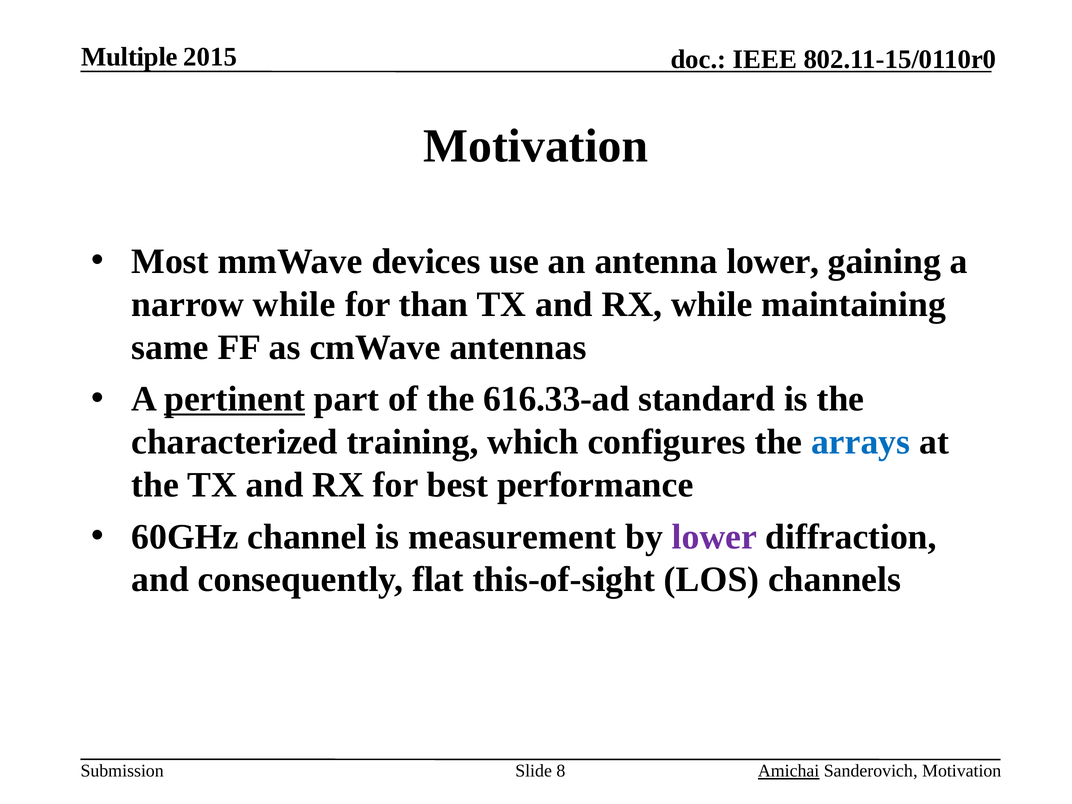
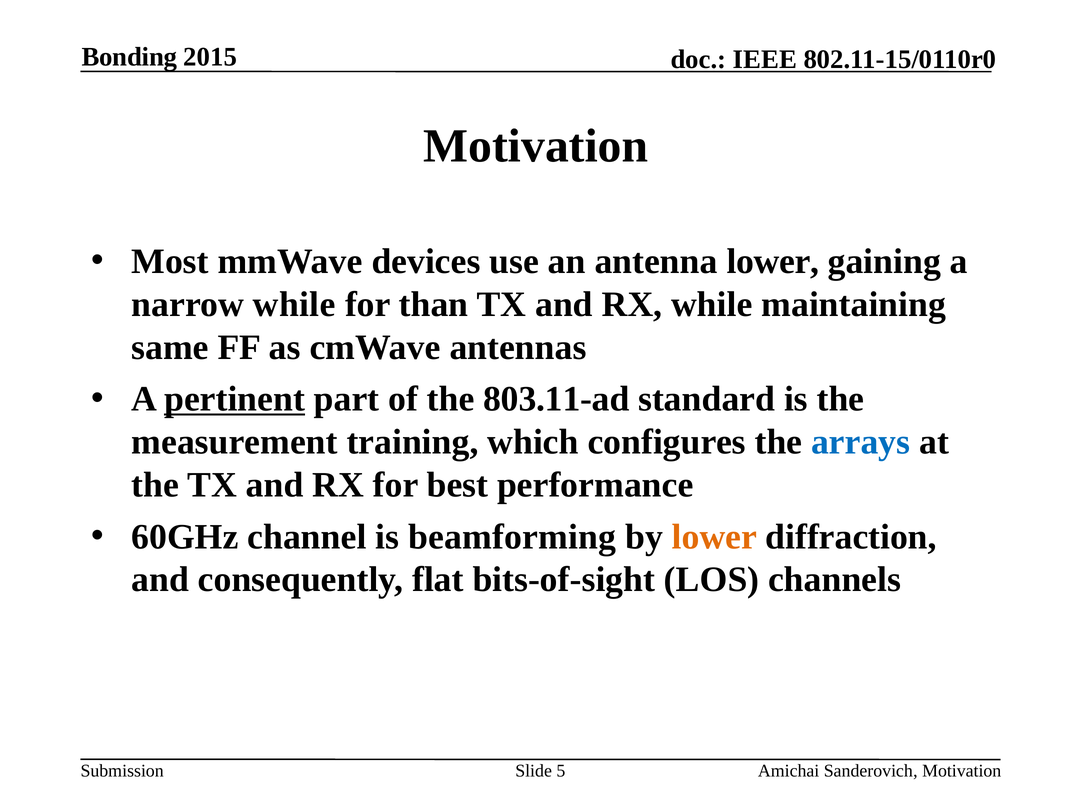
Multiple: Multiple -> Bonding
616.33-ad: 616.33-ad -> 803.11-ad
characterized: characterized -> measurement
measurement: measurement -> beamforming
lower at (714, 537) colour: purple -> orange
this-of-sight: this-of-sight -> bits-of-sight
8: 8 -> 5
Amichai underline: present -> none
